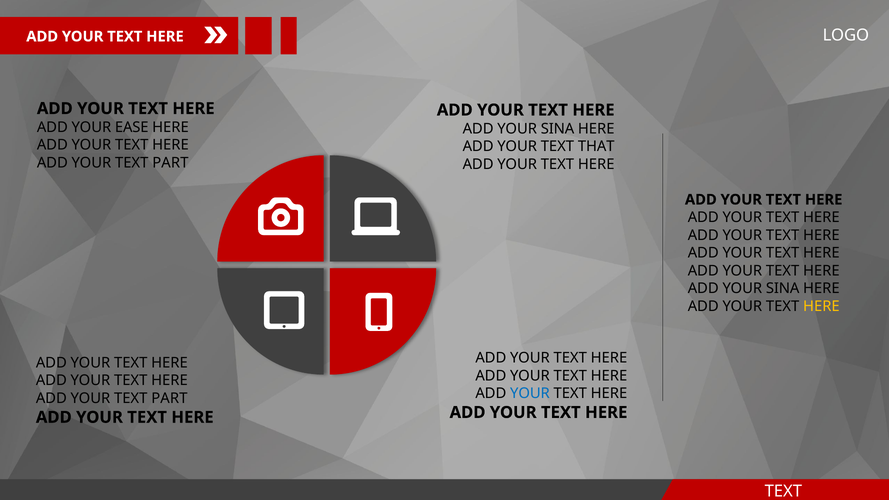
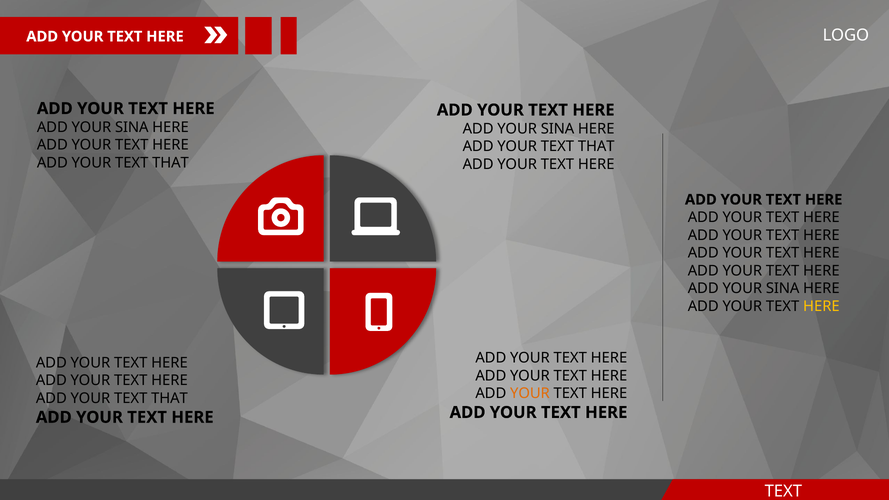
EASE at (132, 127): EASE -> SINA
PART at (170, 163): PART -> THAT
YOUR at (530, 393) colour: blue -> orange
PART at (169, 398): PART -> THAT
